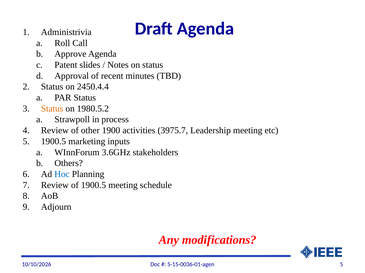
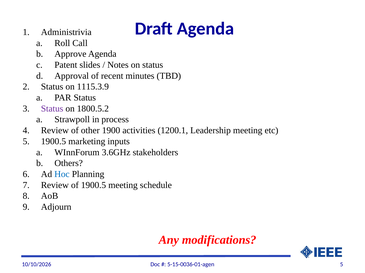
2450.4.4: 2450.4.4 -> 1115.3.9
Status at (52, 109) colour: orange -> purple
1980.5.2: 1980.5.2 -> 1800.5.2
3975.7: 3975.7 -> 1200.1
